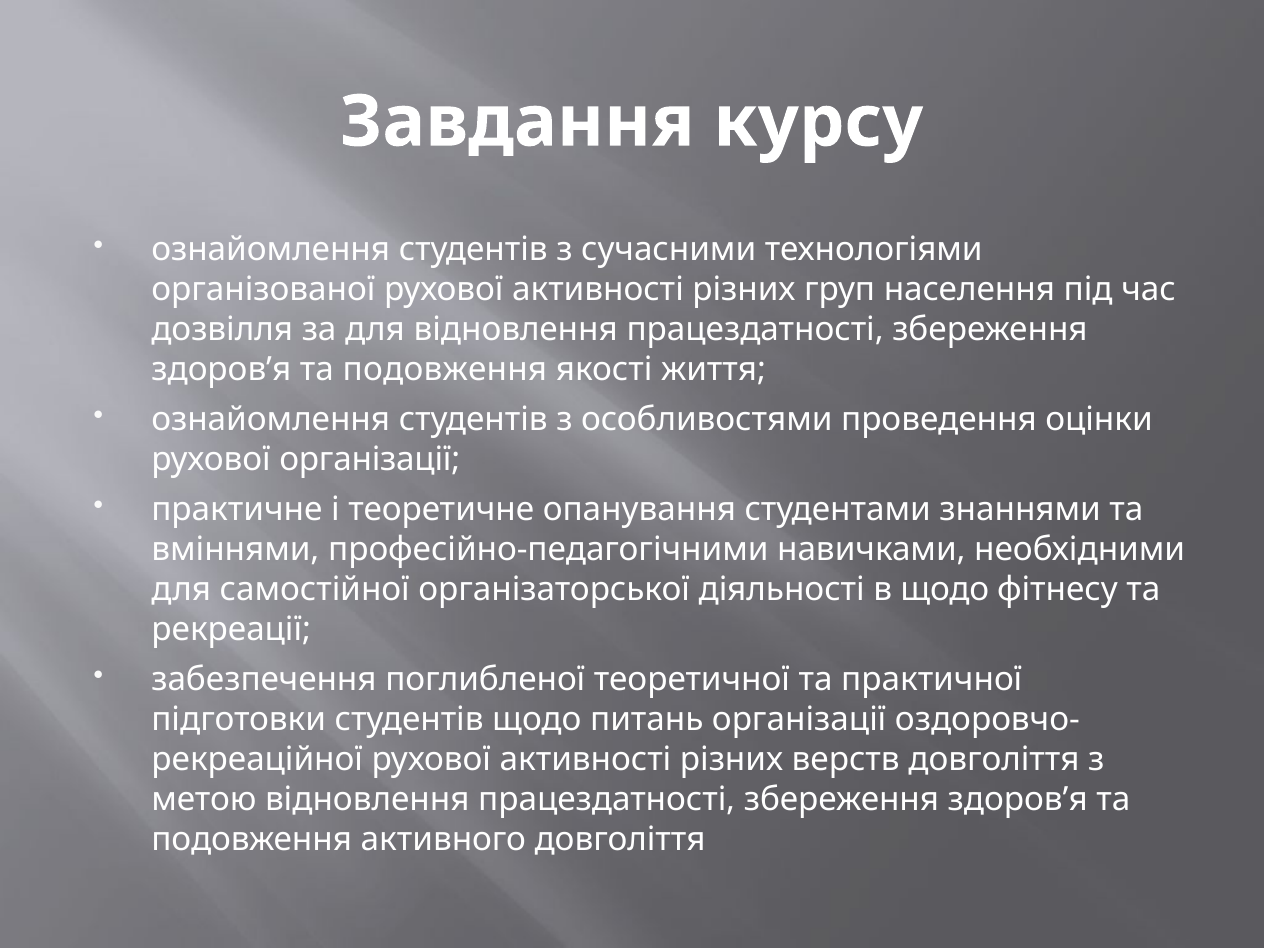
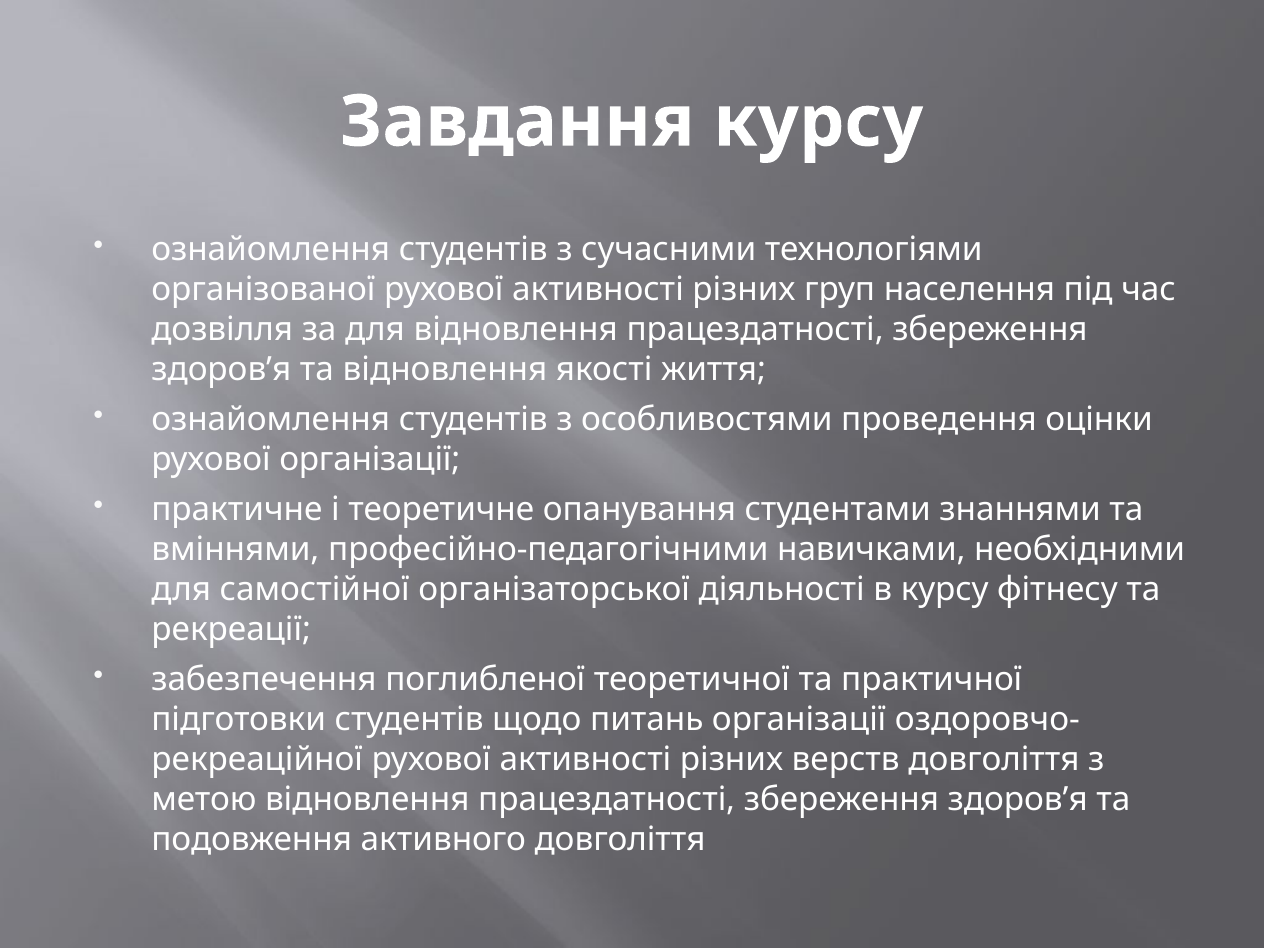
подовження at (445, 370): подовження -> відновлення
в щодо: щодо -> курсу
